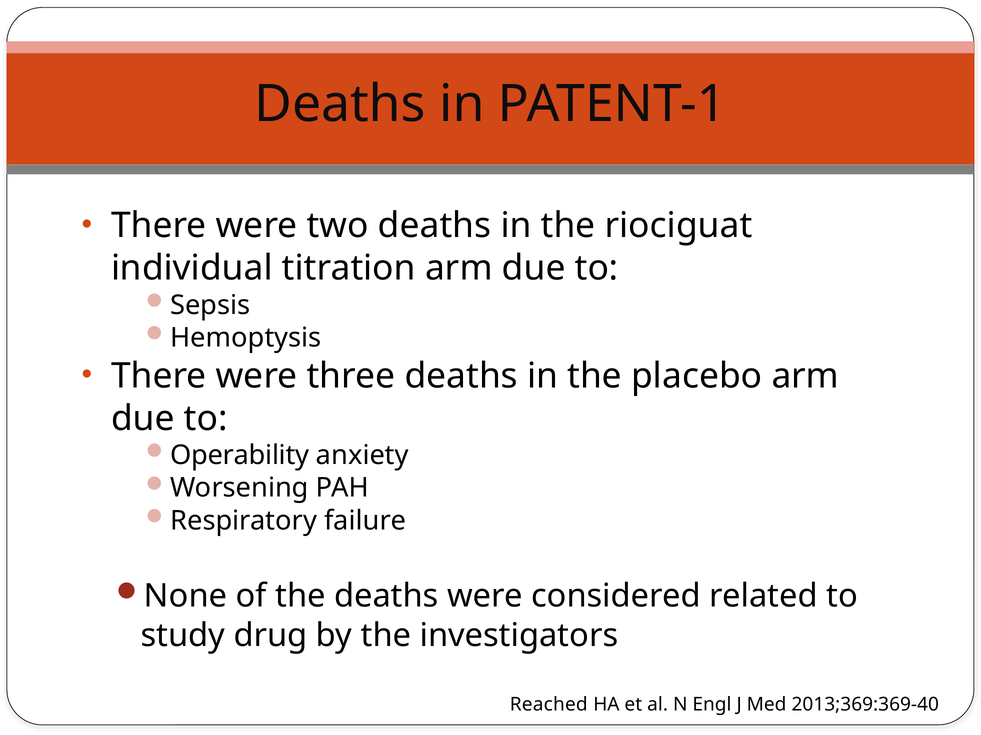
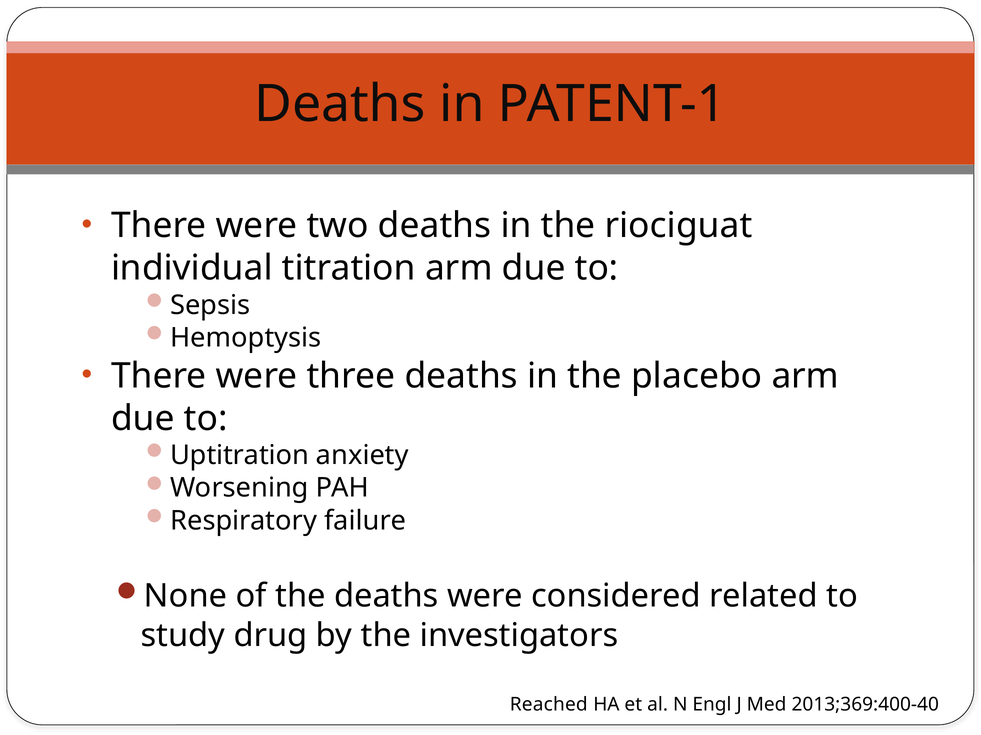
Operability: Operability -> Uptitration
2013;369:369-40: 2013;369:369-40 -> 2013;369:400-40
